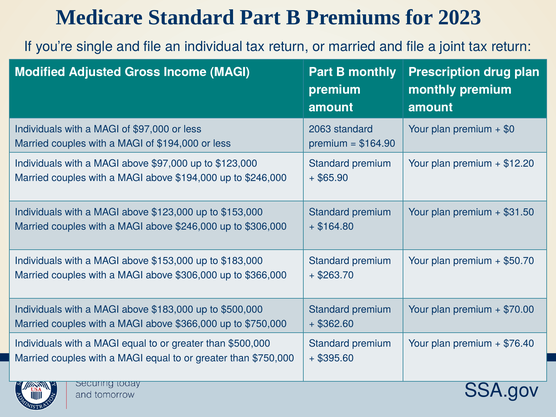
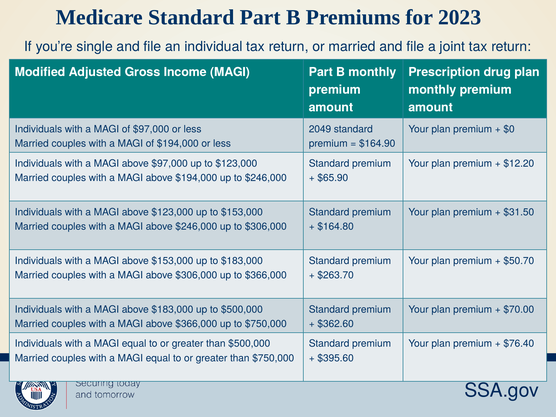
2063: 2063 -> 2049
